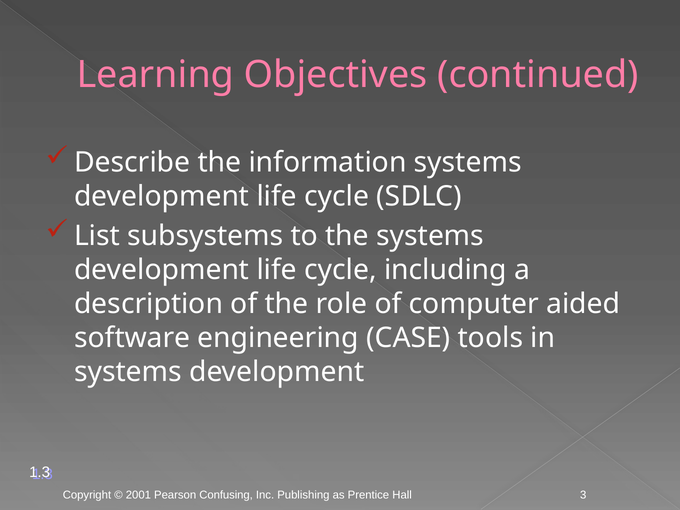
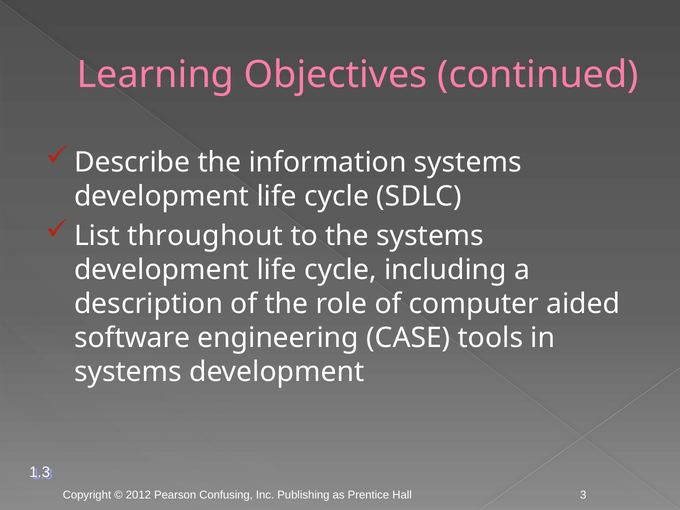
subsystems: subsystems -> throughout
2001: 2001 -> 2012
